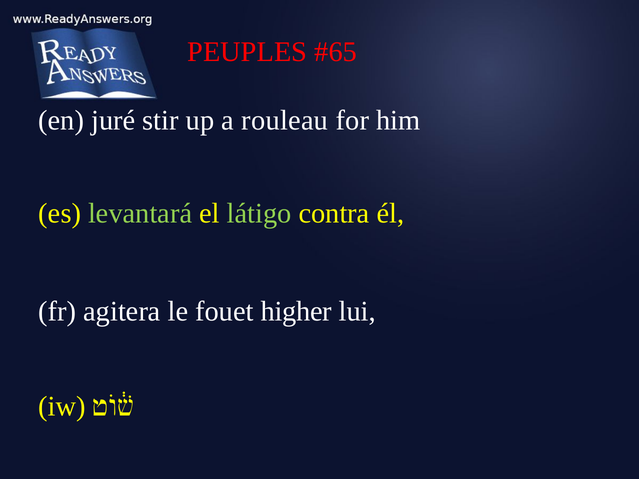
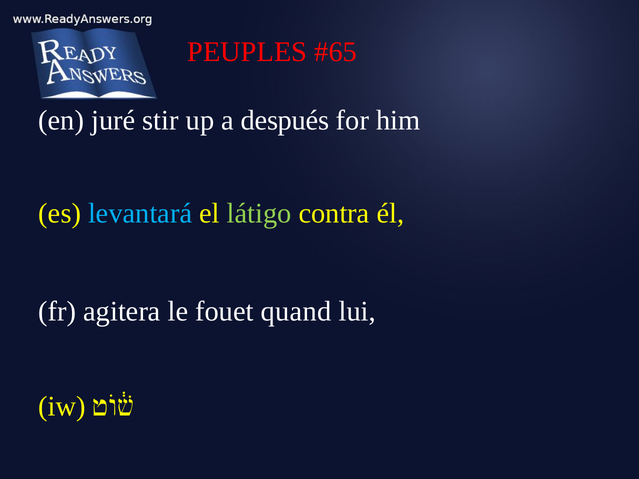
rouleau: rouleau -> después
levantará colour: light green -> light blue
higher: higher -> quand
